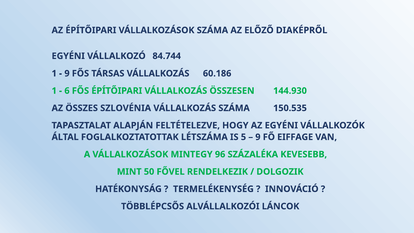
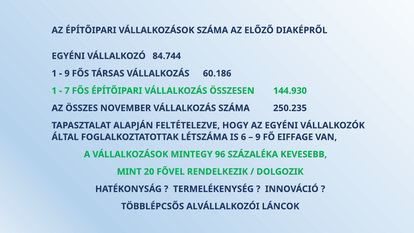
6: 6 -> 7
SZLOVÉNIA: SZLOVÉNIA -> NOVEMBER
150.535: 150.535 -> 250.235
5: 5 -> 6
50: 50 -> 20
